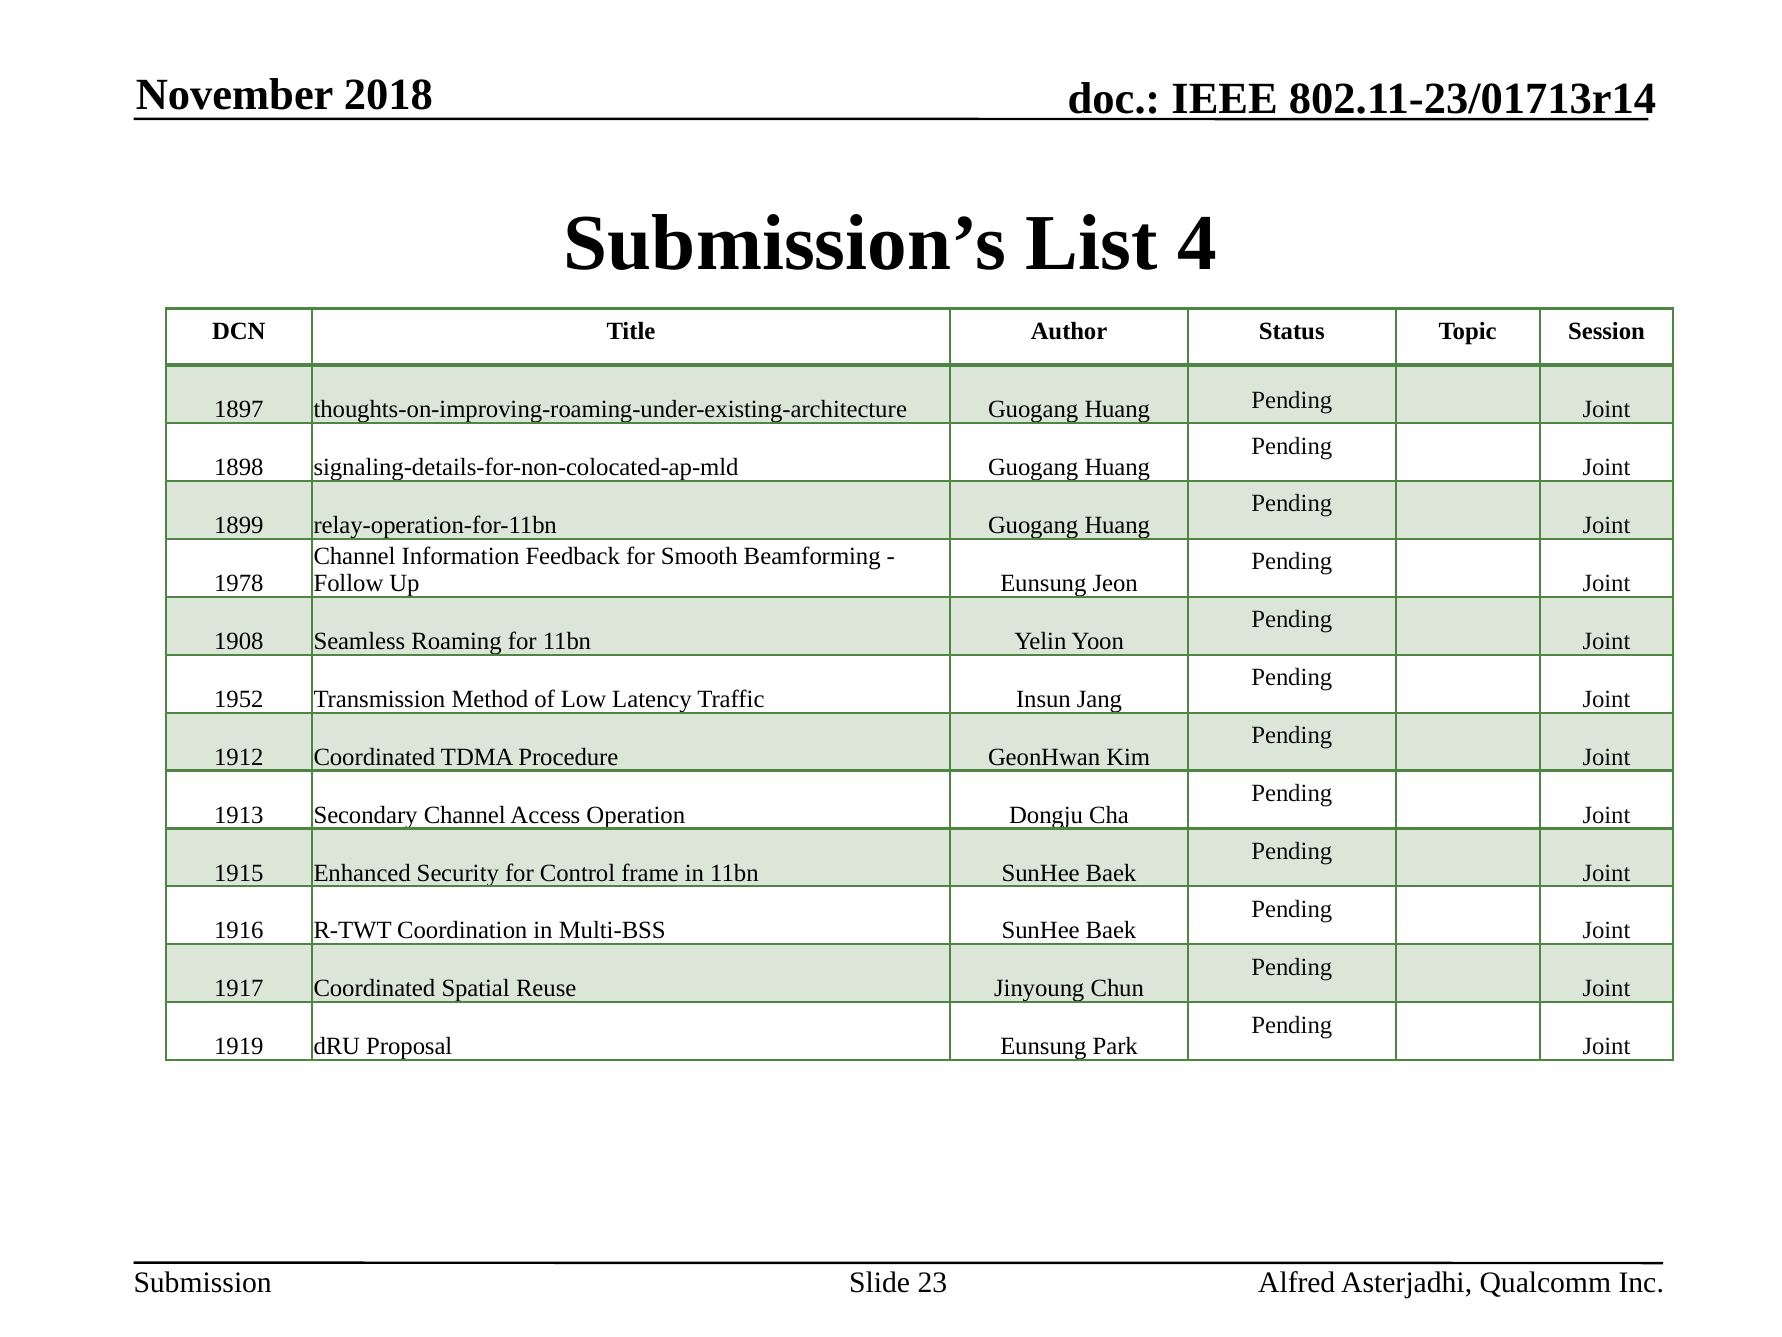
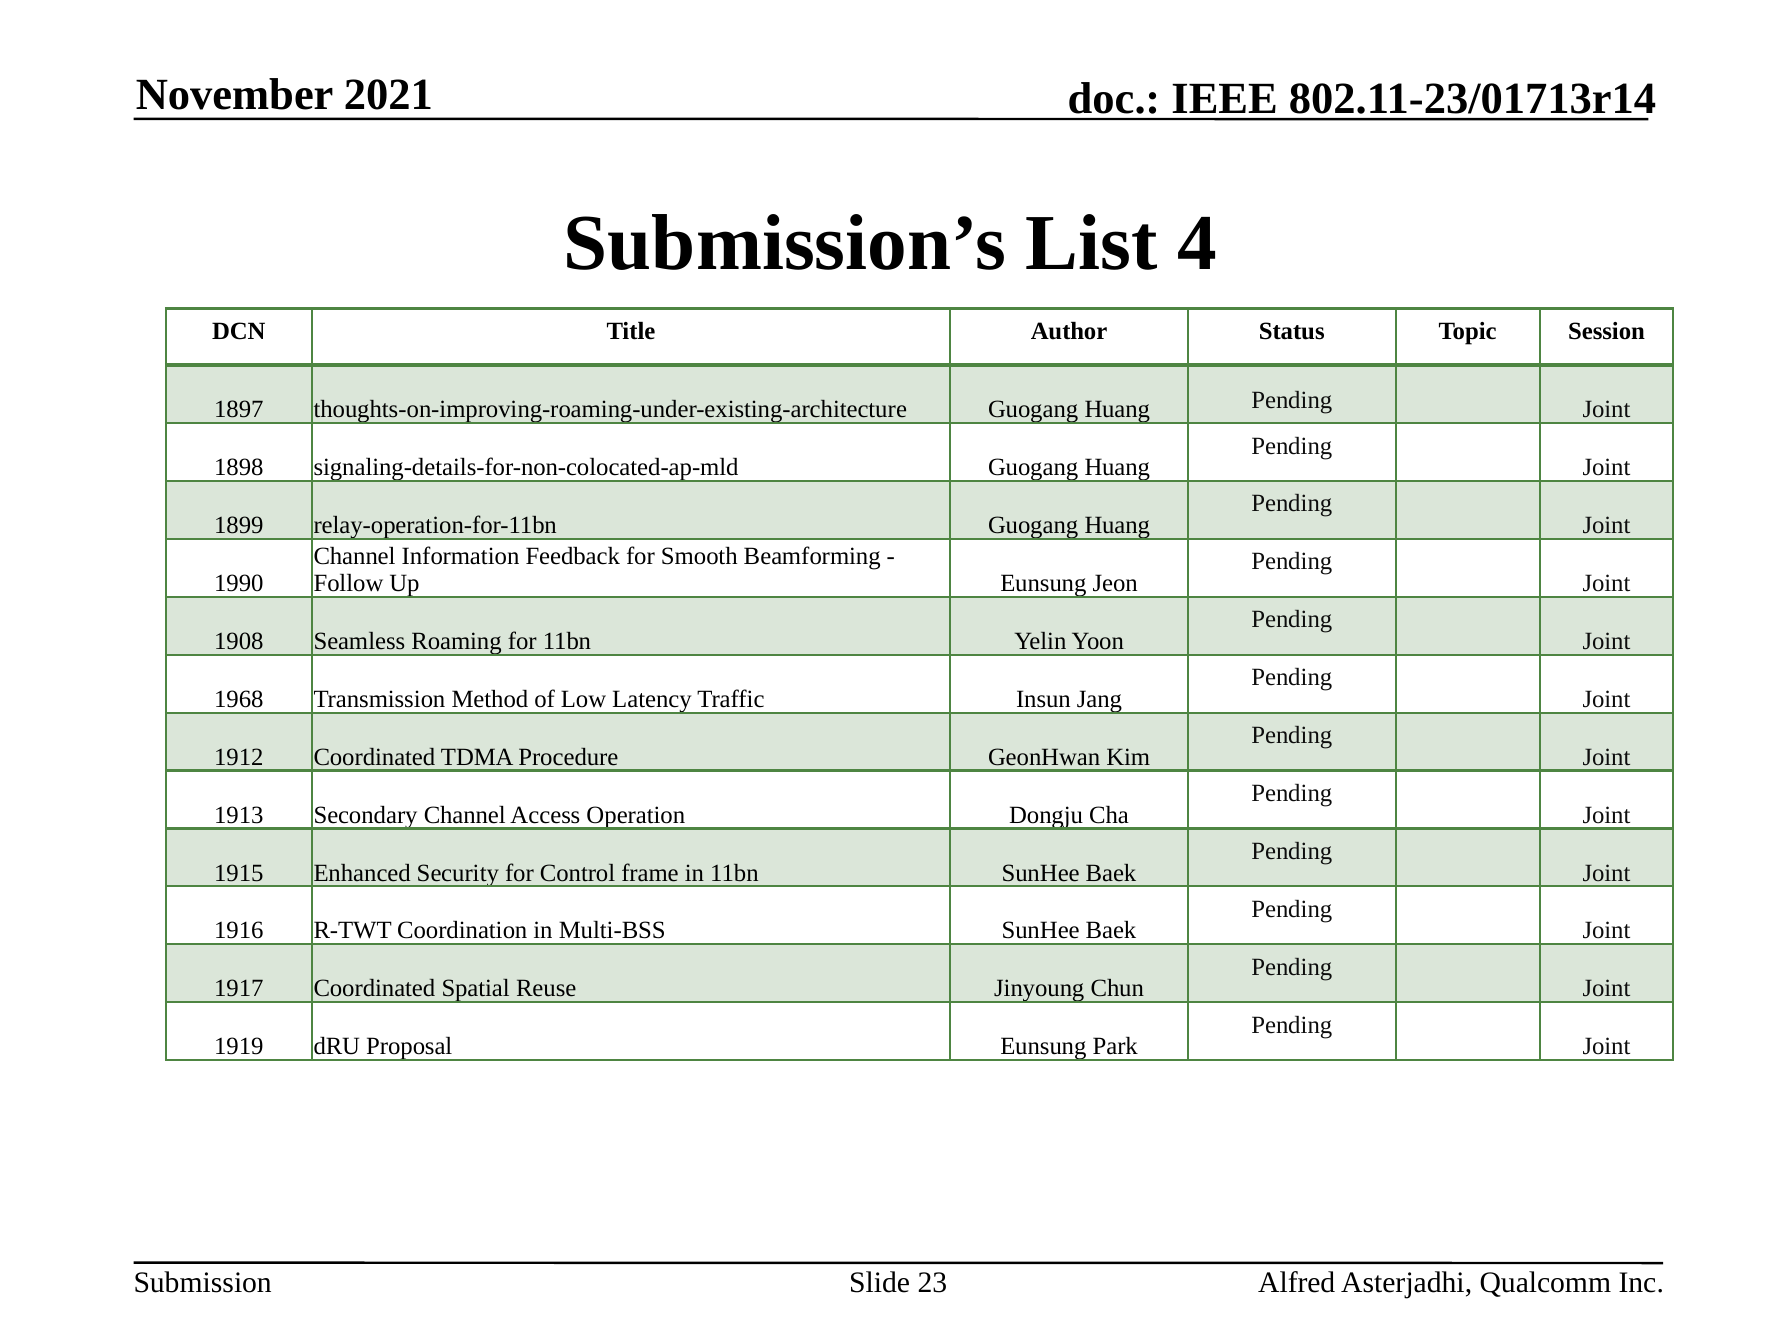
2018: 2018 -> 2021
1978: 1978 -> 1990
1952: 1952 -> 1968
